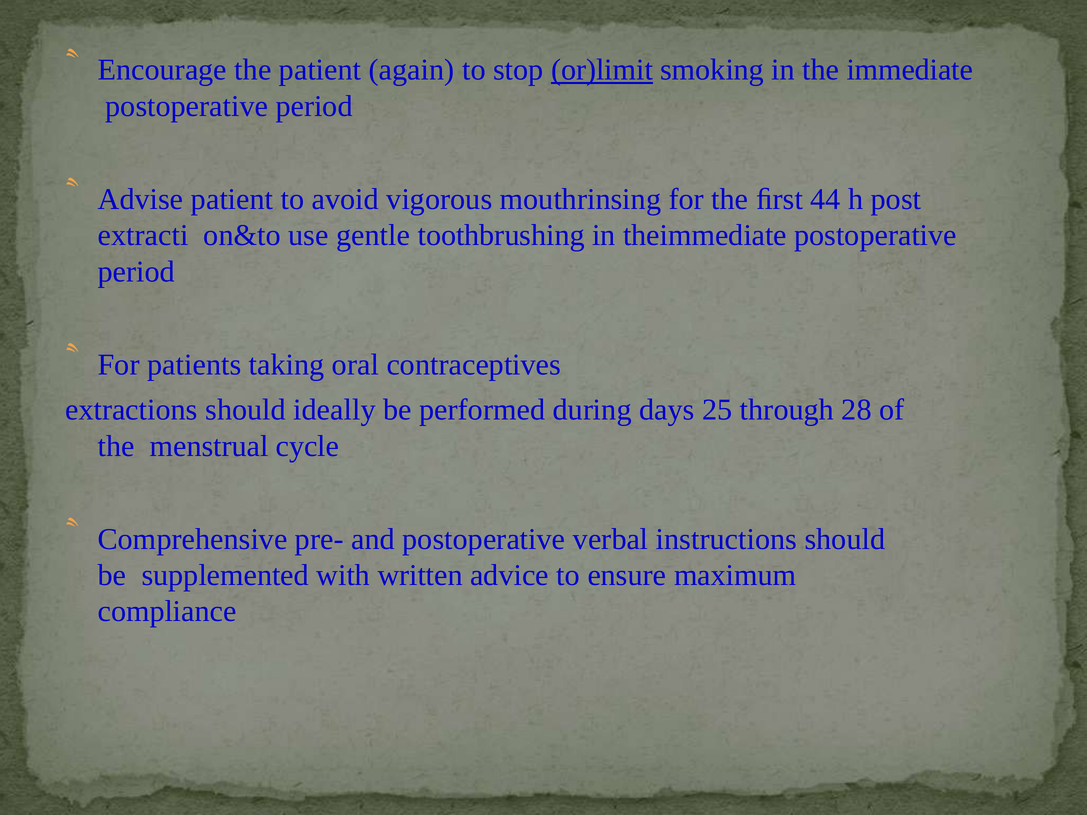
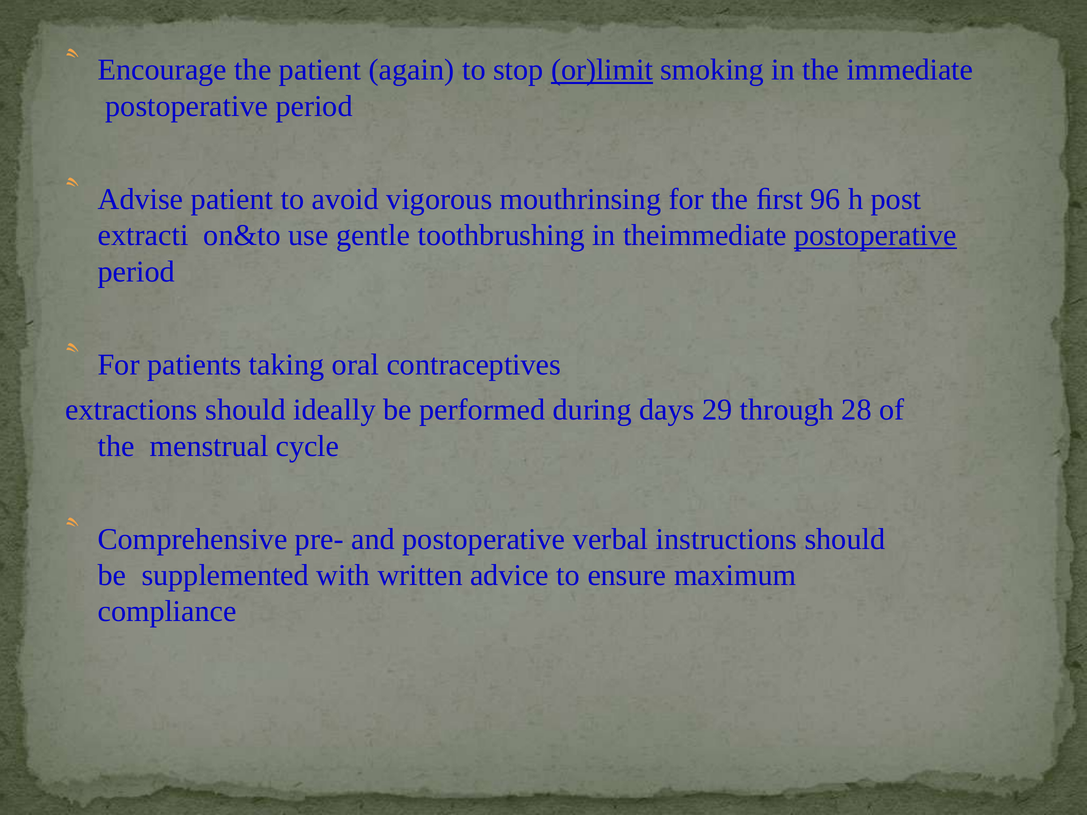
44: 44 -> 96
postoperative at (875, 235) underline: none -> present
25: 25 -> 29
